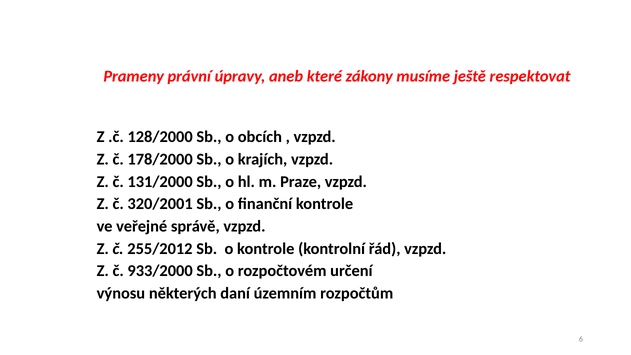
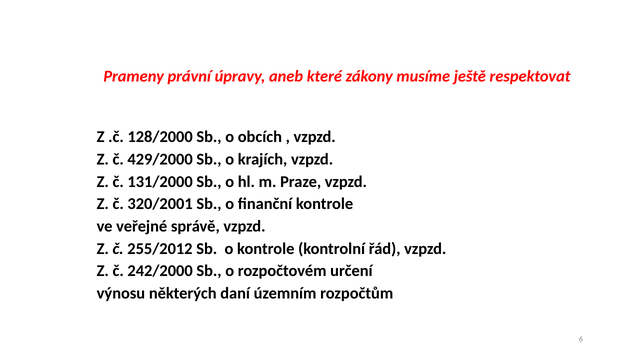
178/2000: 178/2000 -> 429/2000
933/2000: 933/2000 -> 242/2000
